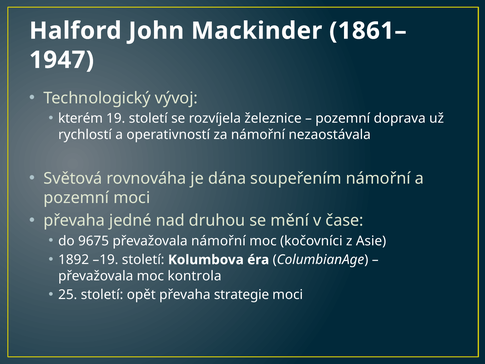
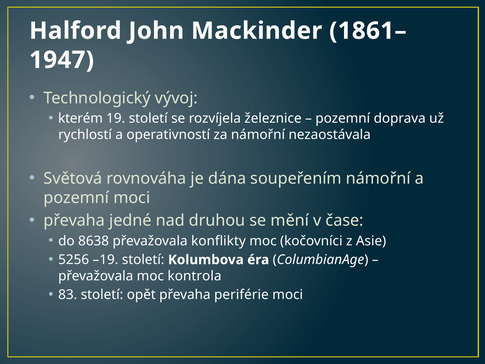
9675: 9675 -> 8638
převažovala námořní: námořní -> konflikty
1892: 1892 -> 5256
25: 25 -> 83
strategie: strategie -> periférie
